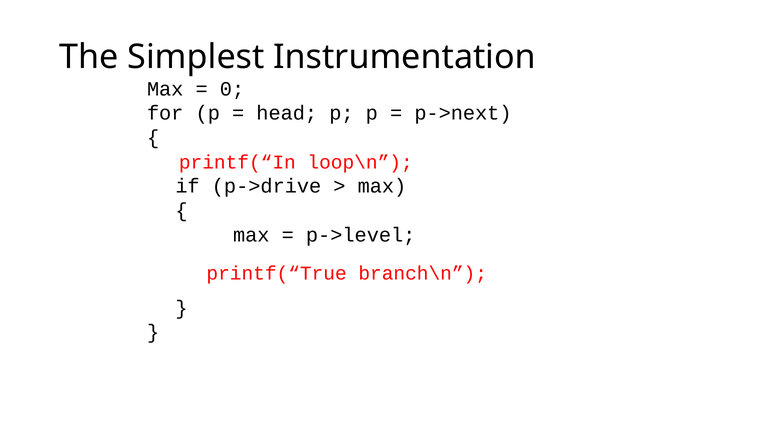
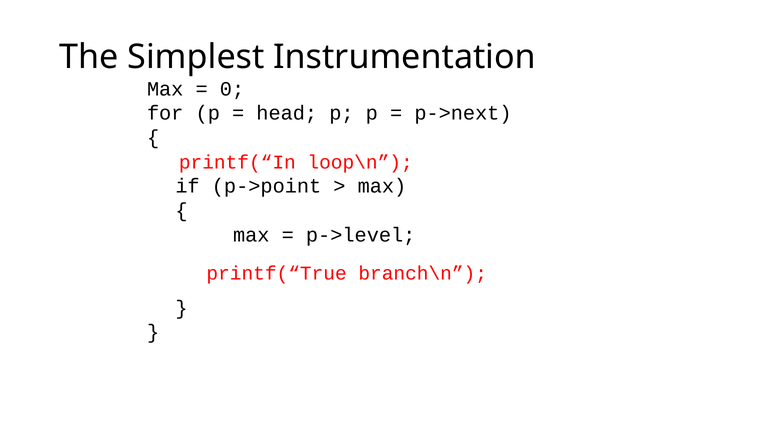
p->drive: p->drive -> p->point
